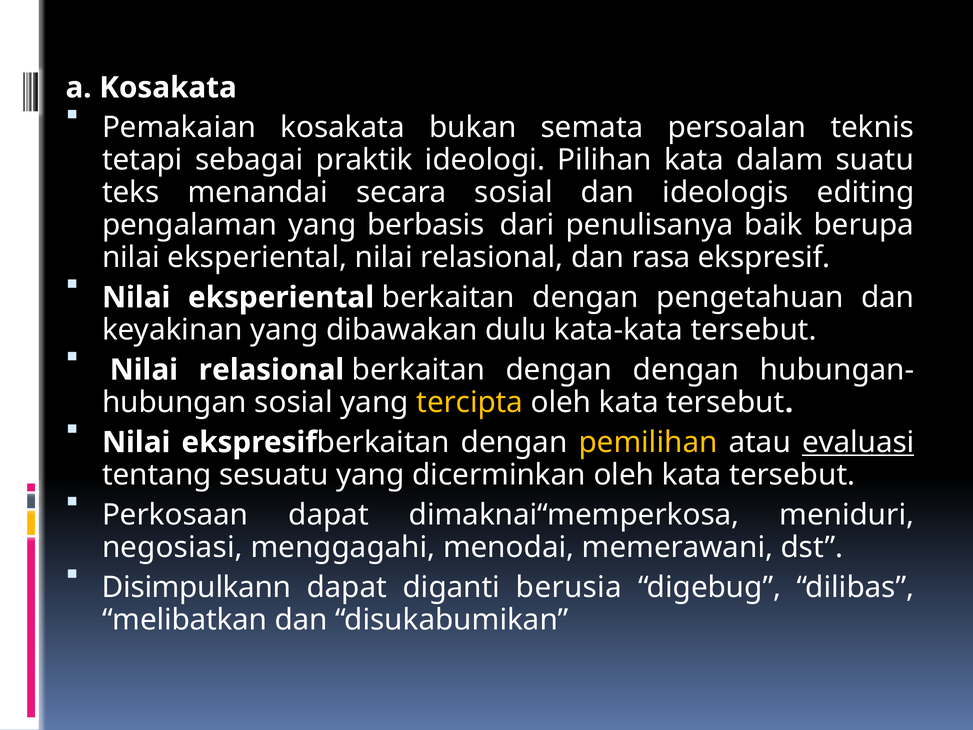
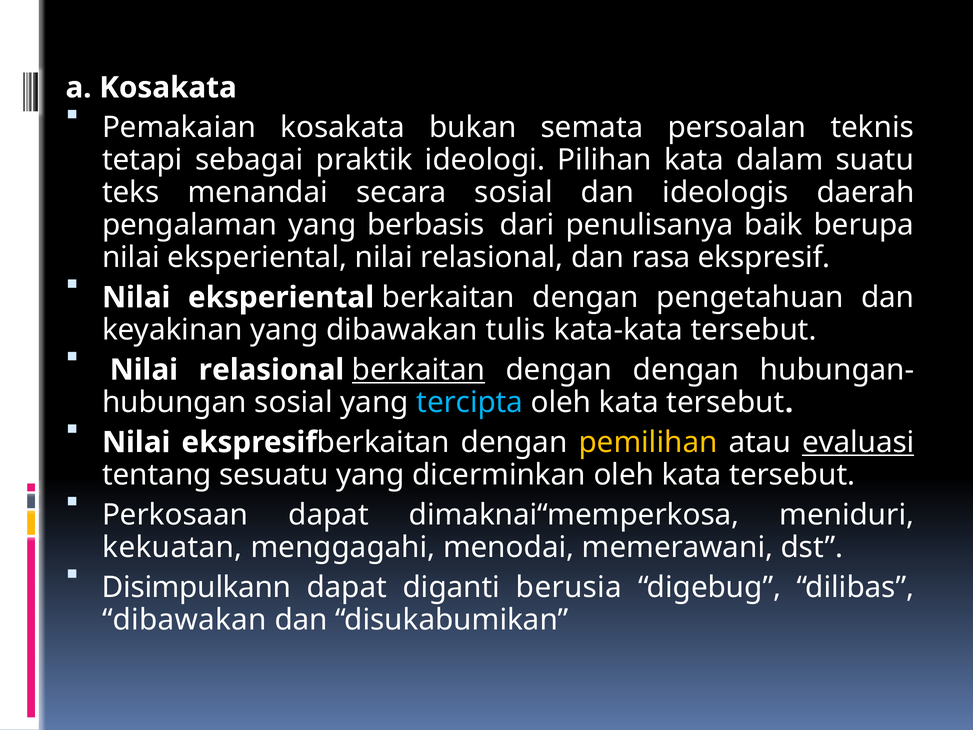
editing: editing -> daerah
dulu: dulu -> tulis
berkaitan at (418, 370) underline: none -> present
tercipta colour: yellow -> light blue
negosiasi: negosiasi -> kekuatan
melibatkan at (185, 620): melibatkan -> dibawakan
